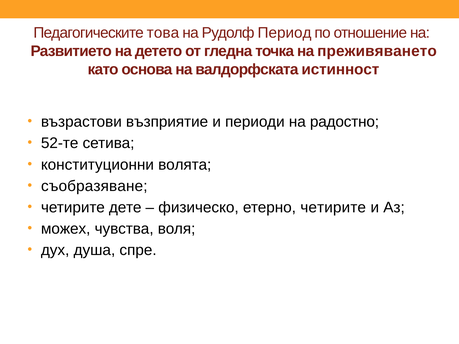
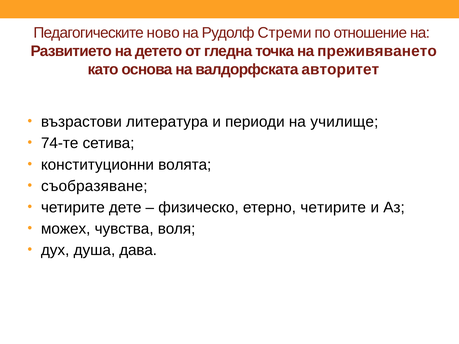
това: това -> ново
Период: Период -> Стреми
истинност: истинност -> авторитет
възприятие: възприятие -> литература
радостно: радостно -> училище
52-те: 52-те -> 74-те
спре: спре -> дава
